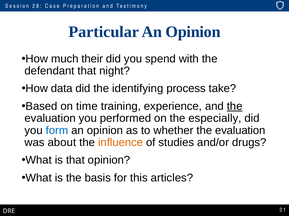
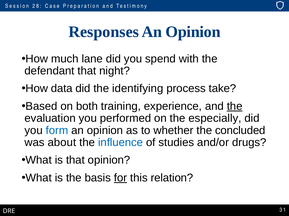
Particular: Particular -> Responses
their: their -> lane
time: time -> both
whether the evaluation: evaluation -> concluded
influence colour: orange -> blue
for underline: none -> present
articles: articles -> relation
